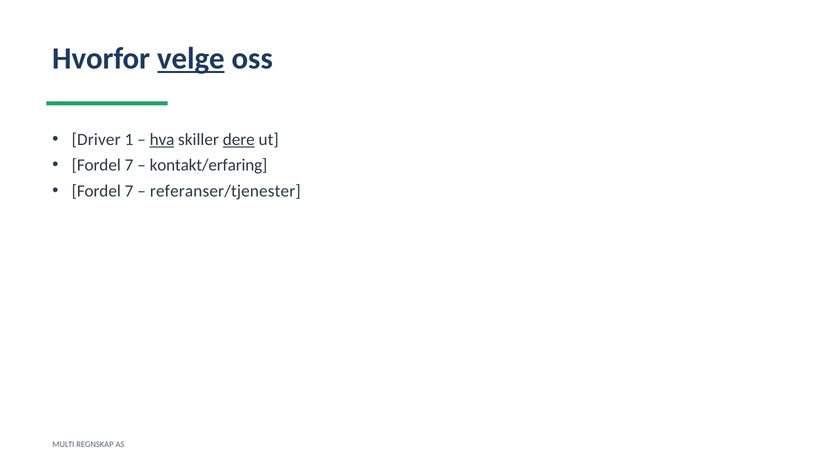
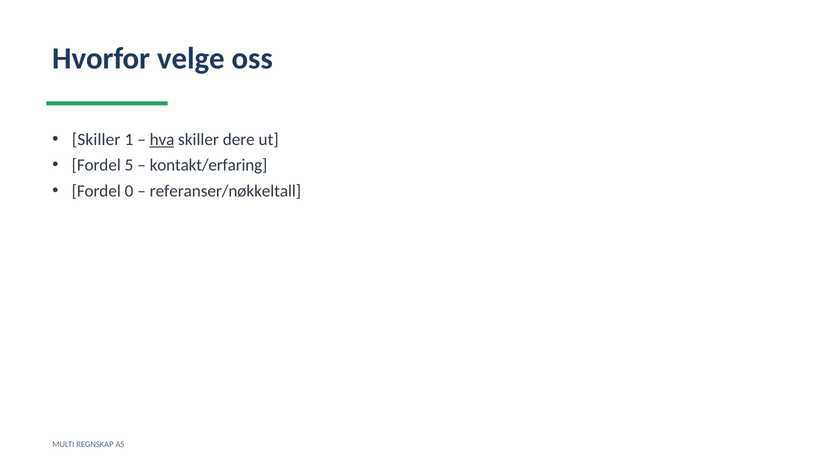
velge underline: present -> none
Driver at (96, 139): Driver -> Skiller
dere underline: present -> none
7 at (129, 165): 7 -> 5
7 at (129, 191): 7 -> 0
referanser/tjenester: referanser/tjenester -> referanser/nøkkeltall
